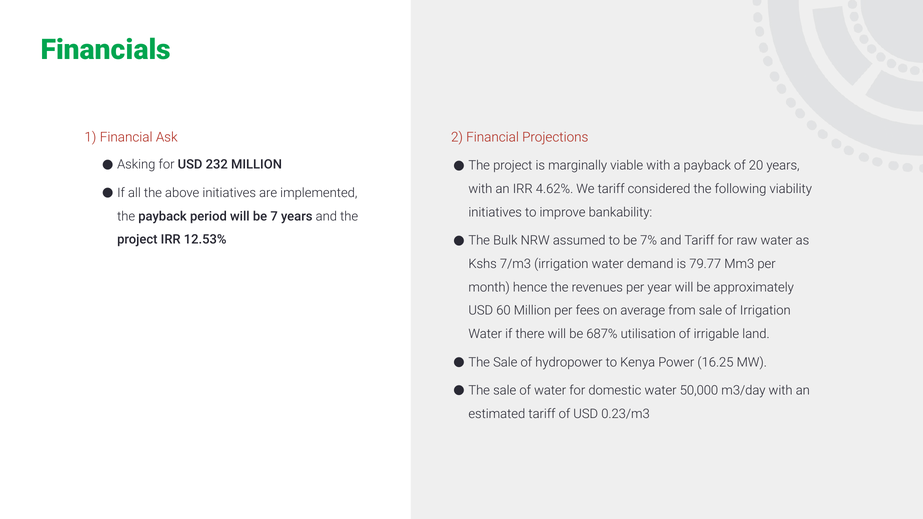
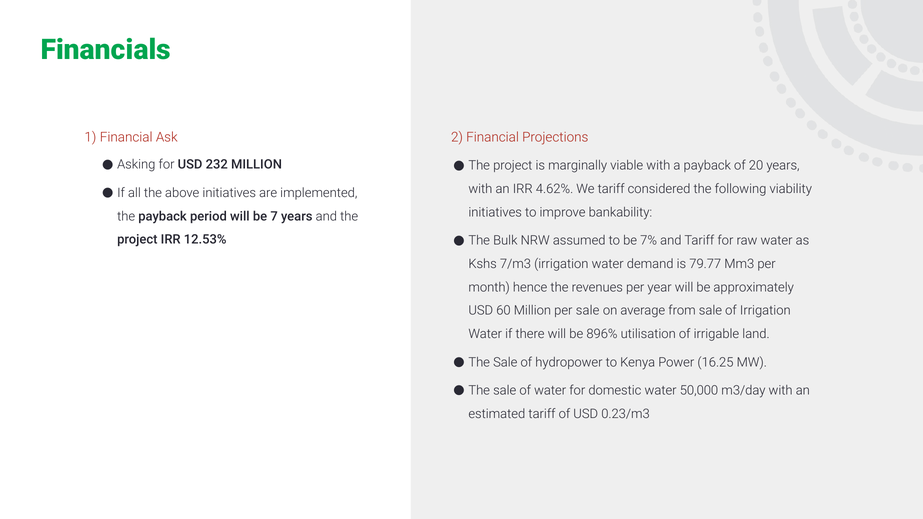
per fees: fees -> sale
687%: 687% -> 896%
